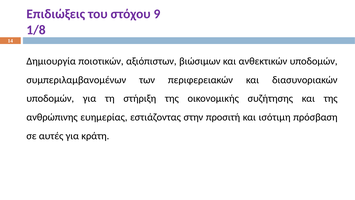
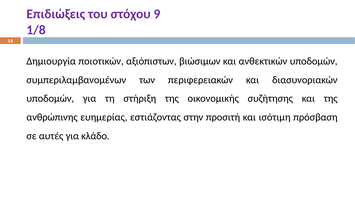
κράτη: κράτη -> κλάδο
